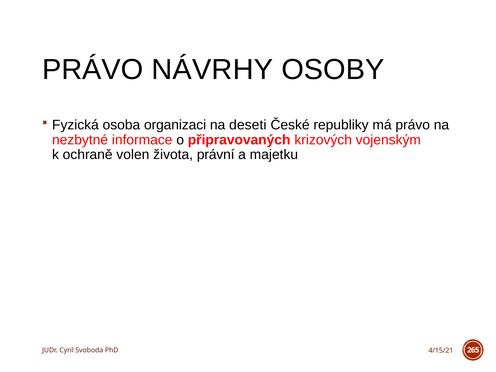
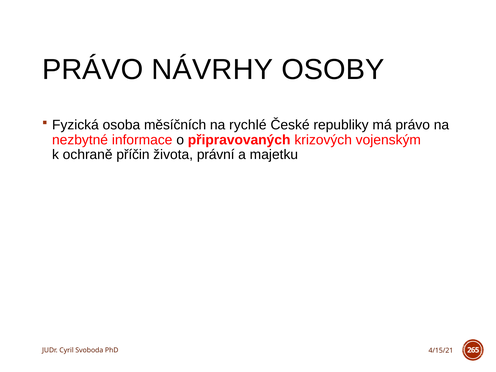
organizaci: organizaci -> měsíčních
deseti: deseti -> rychlé
volen: volen -> příčin
